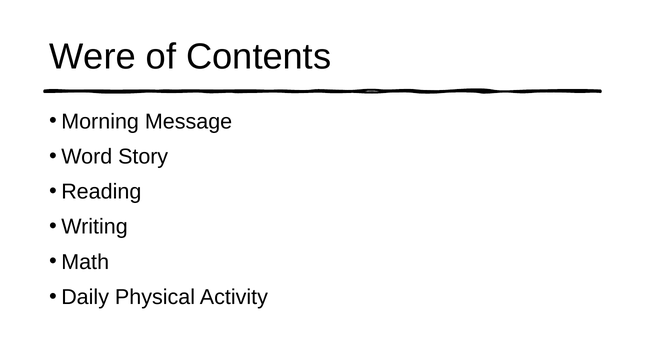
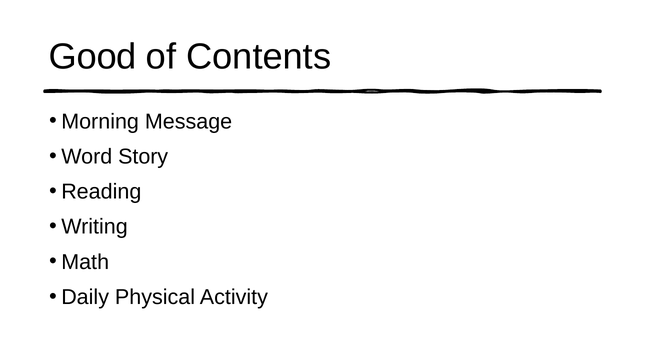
Were: Were -> Good
